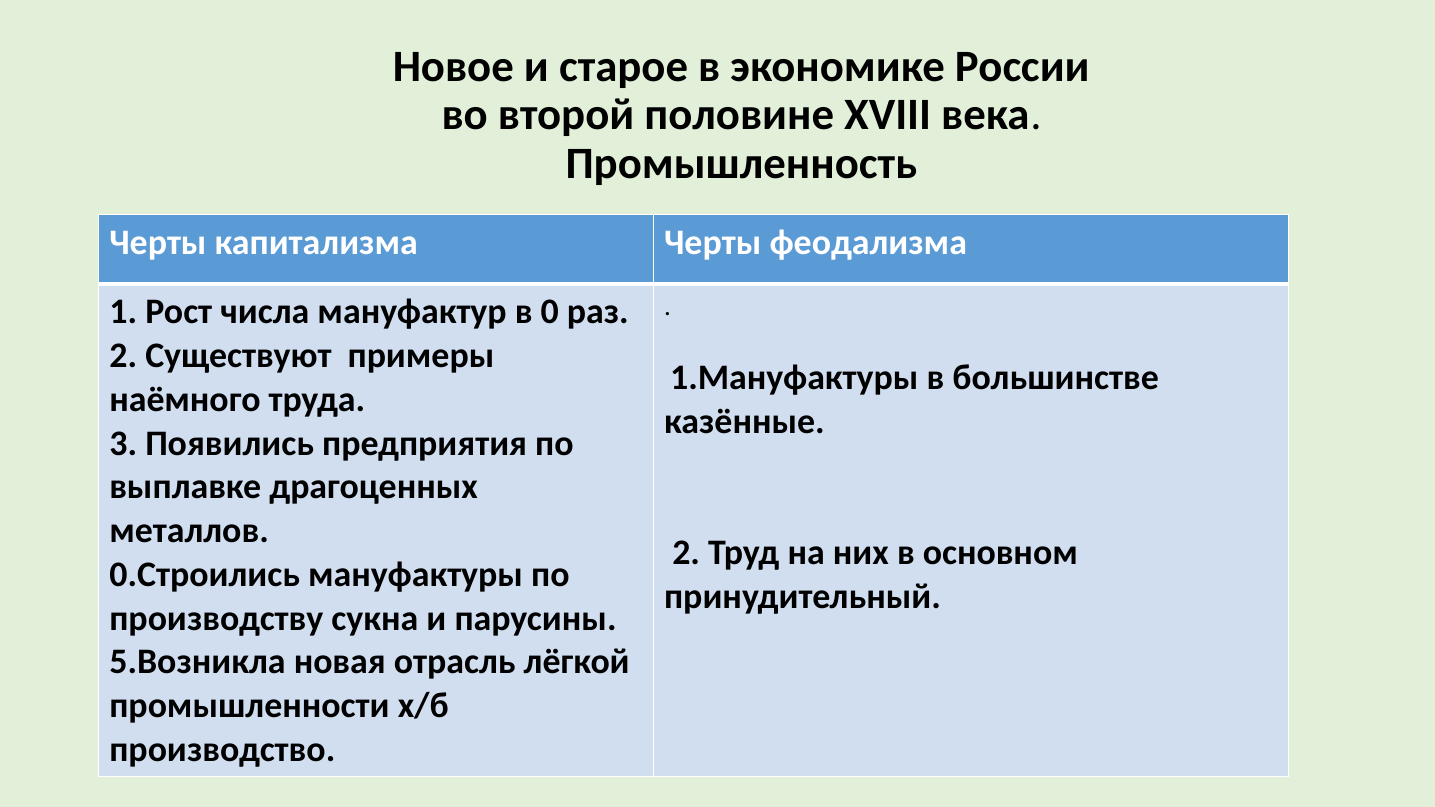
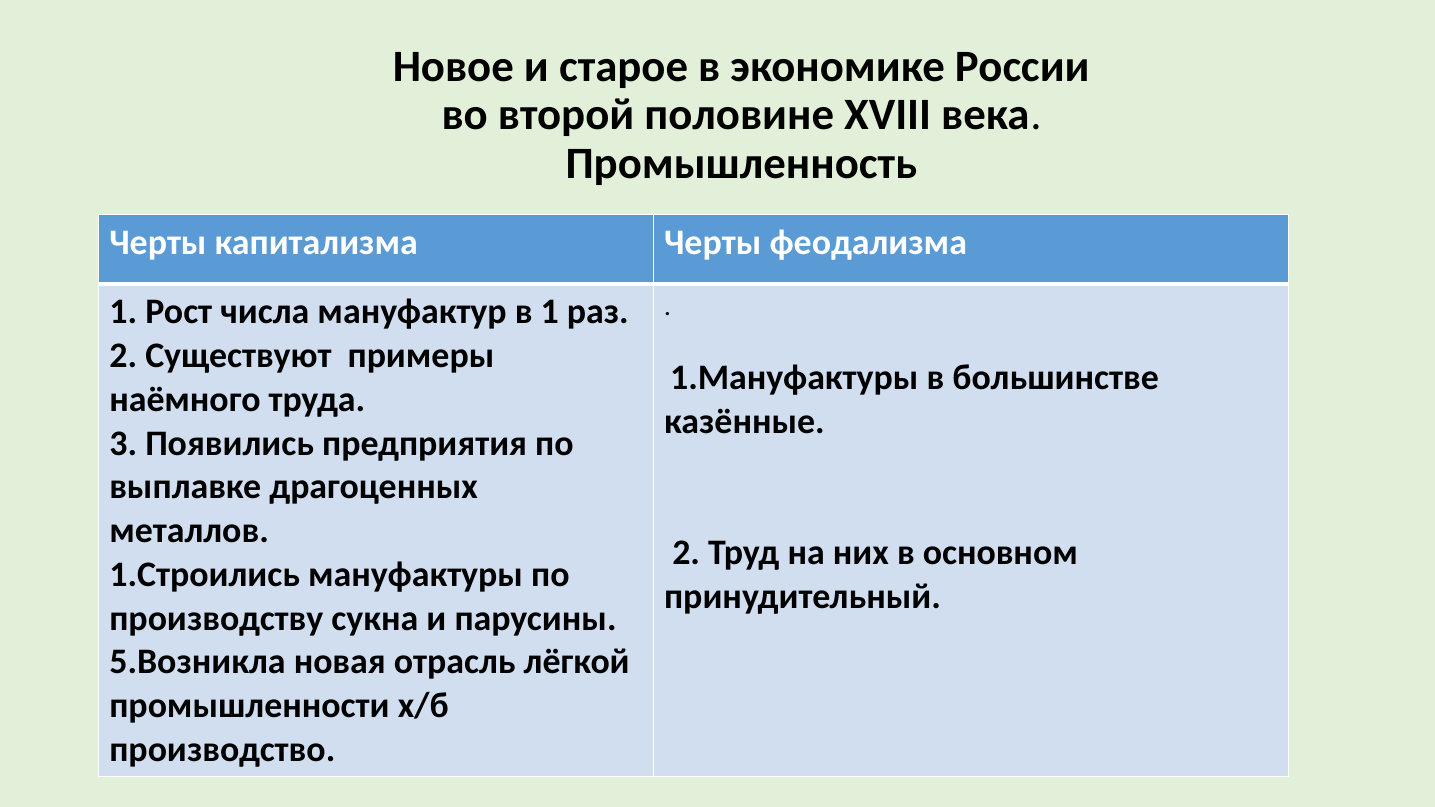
в 0: 0 -> 1
0.Строились: 0.Строились -> 1.Строились
